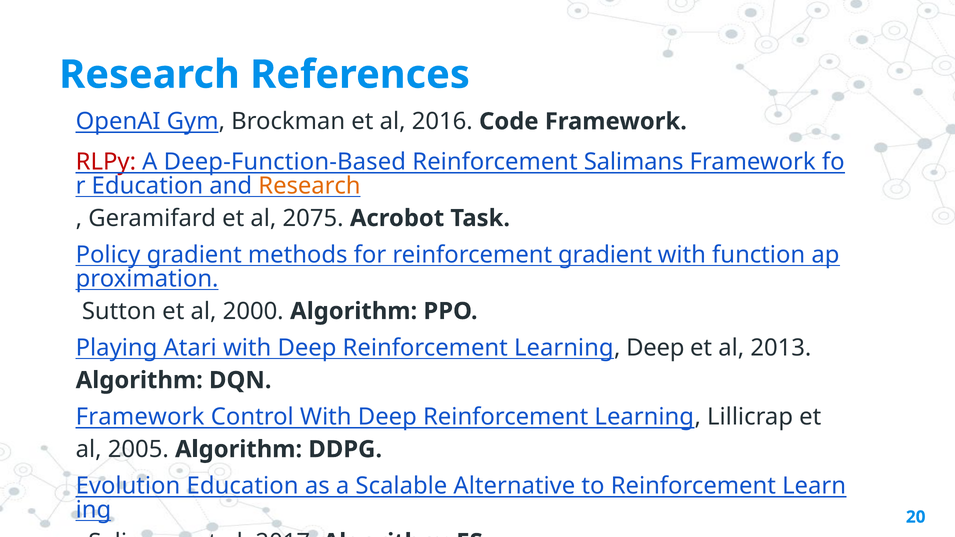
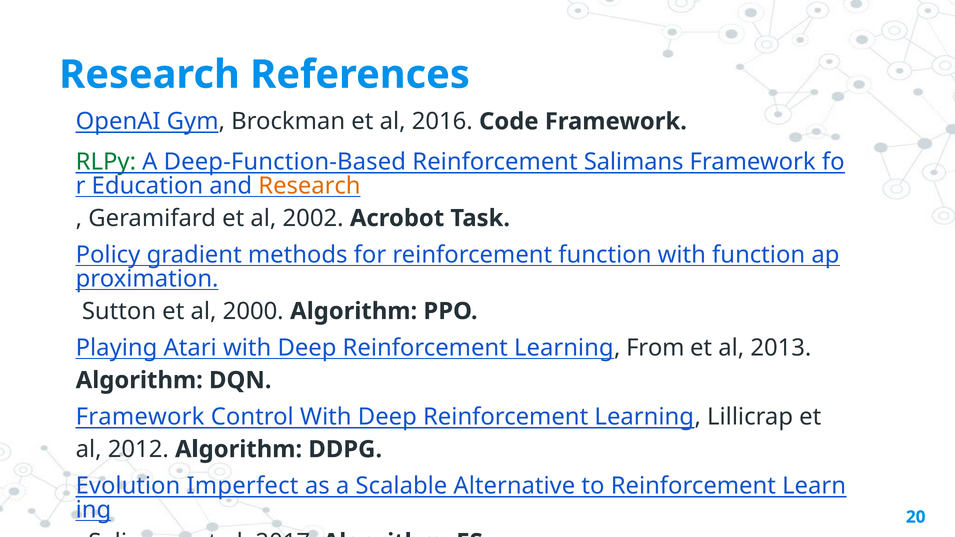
RLPy colour: red -> green
2075: 2075 -> 2002
reinforcement gradient: gradient -> function
Learning Deep: Deep -> From
2005: 2005 -> 2012
Evolution Education: Education -> Imperfect
